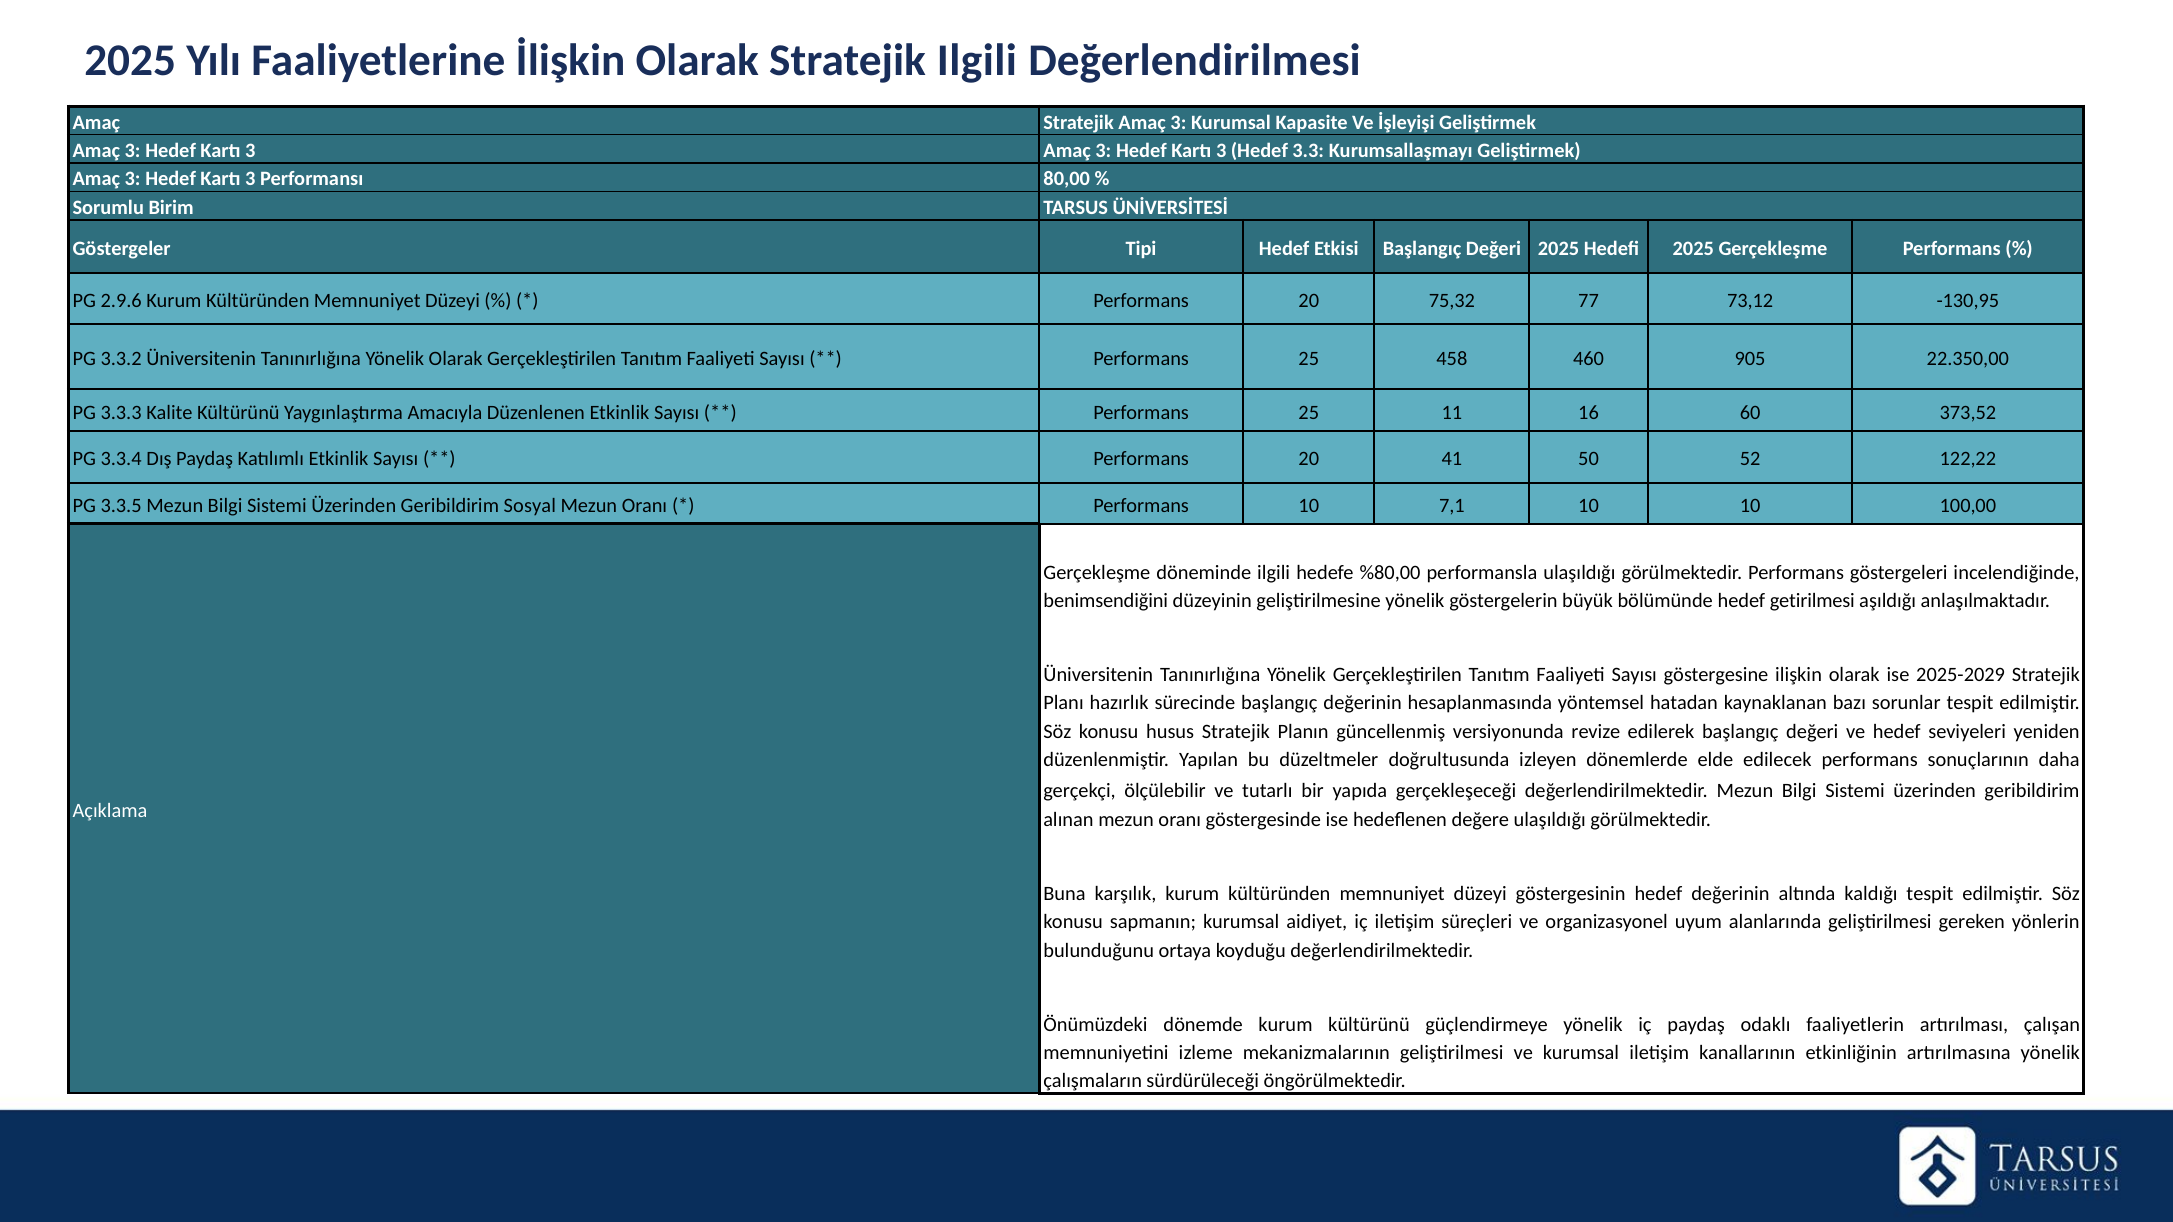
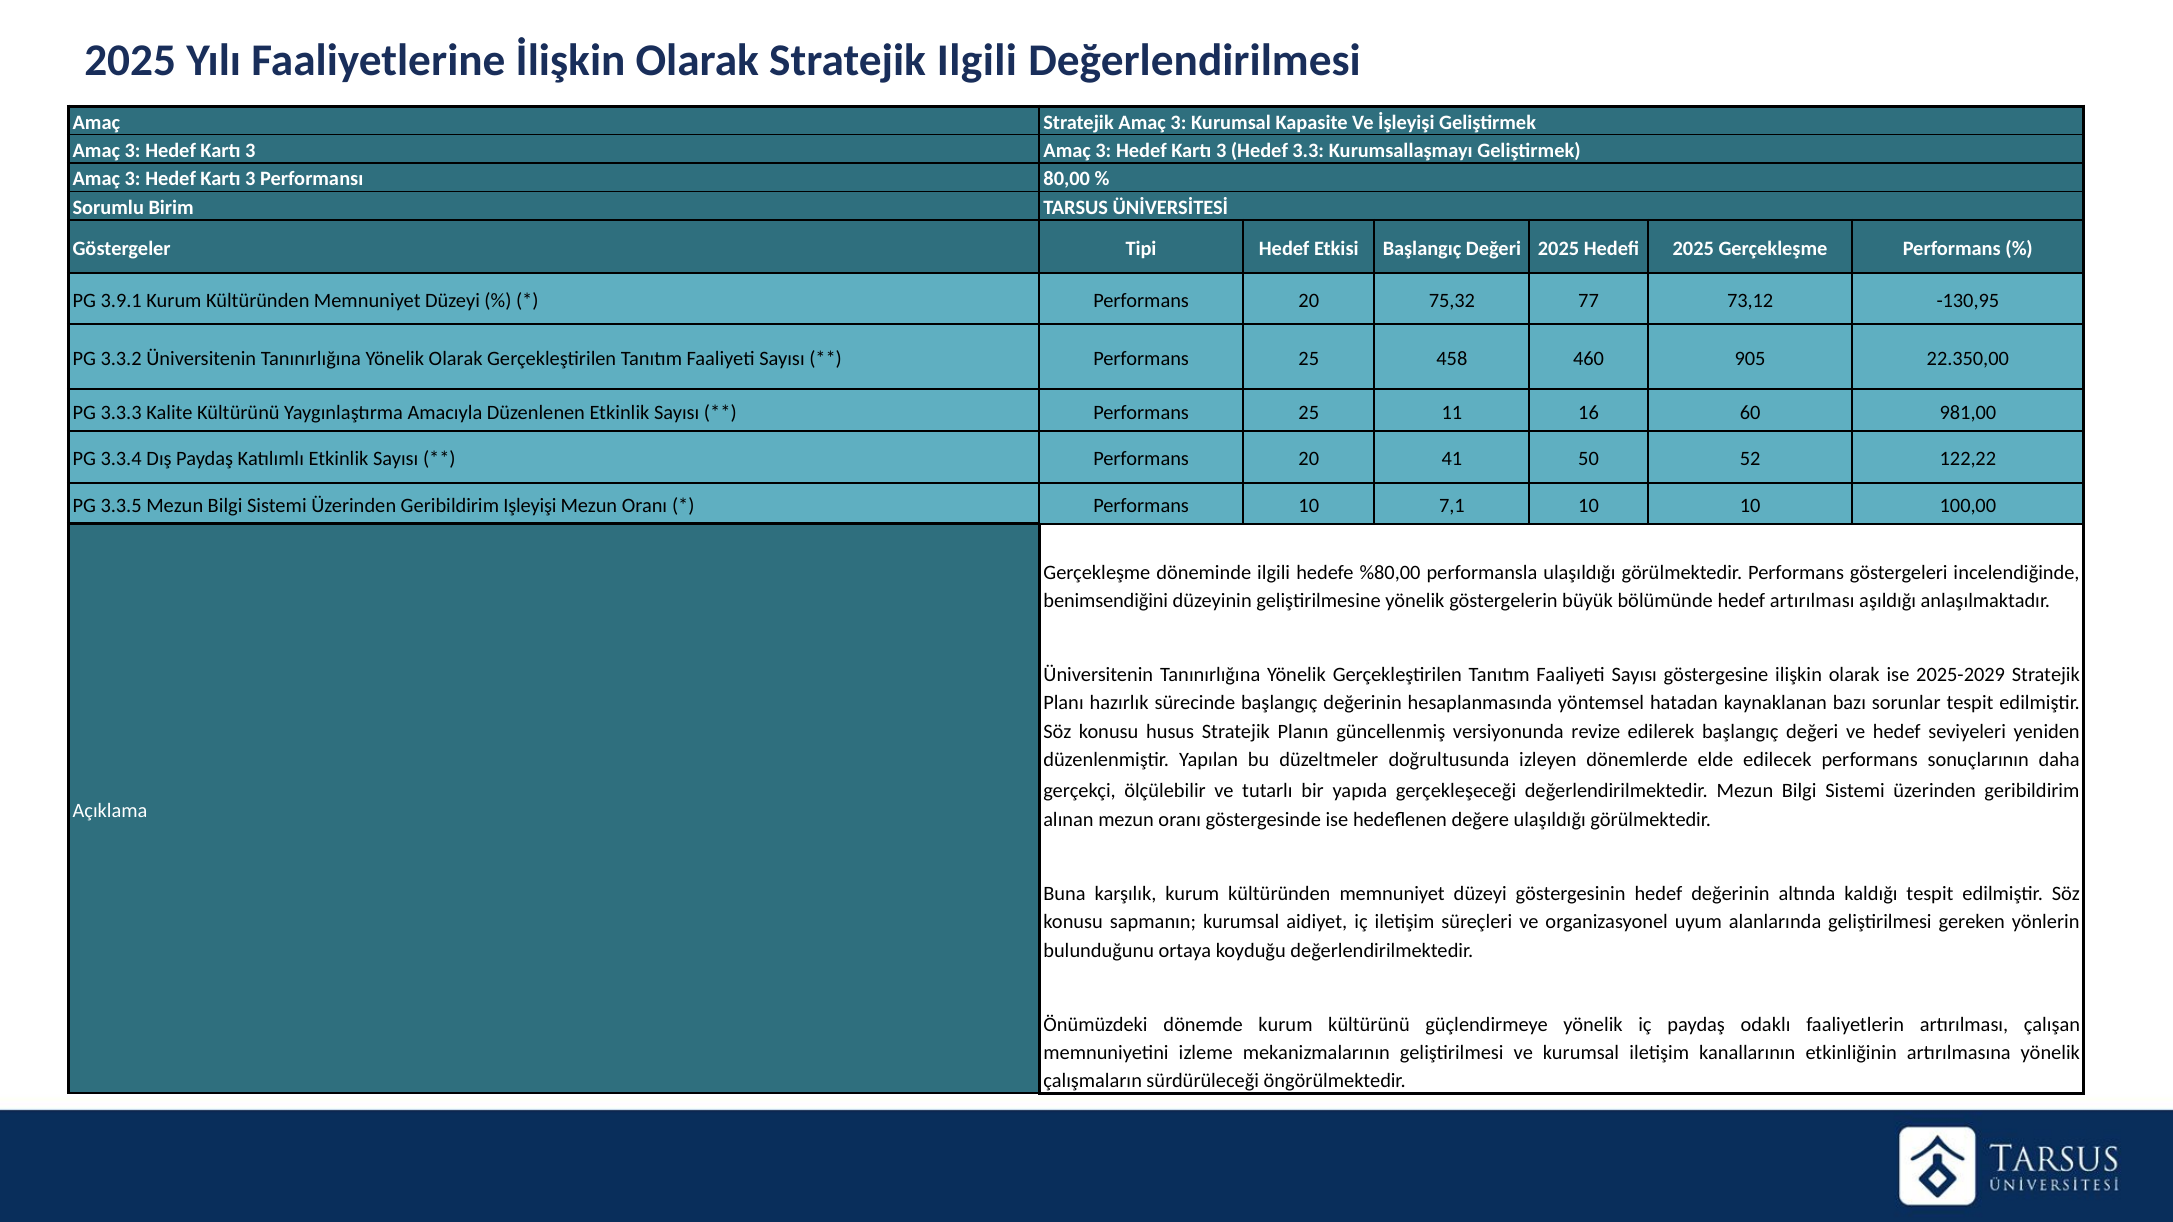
2.9.6: 2.9.6 -> 3.9.1
373,52: 373,52 -> 981,00
Sosyal: Sosyal -> Işleyişi
hedef getirilmesi: getirilmesi -> artırılması
